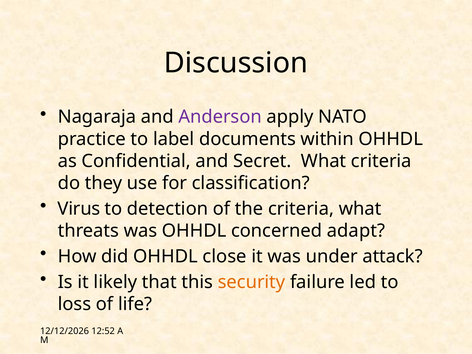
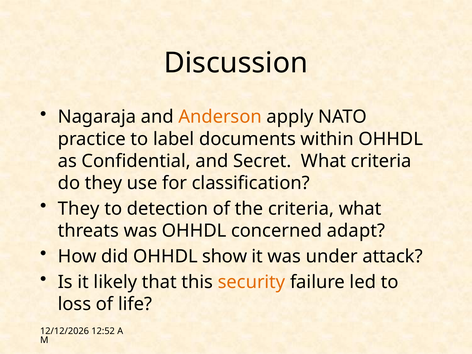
Anderson colour: purple -> orange
Virus at (79, 209): Virus -> They
close: close -> show
